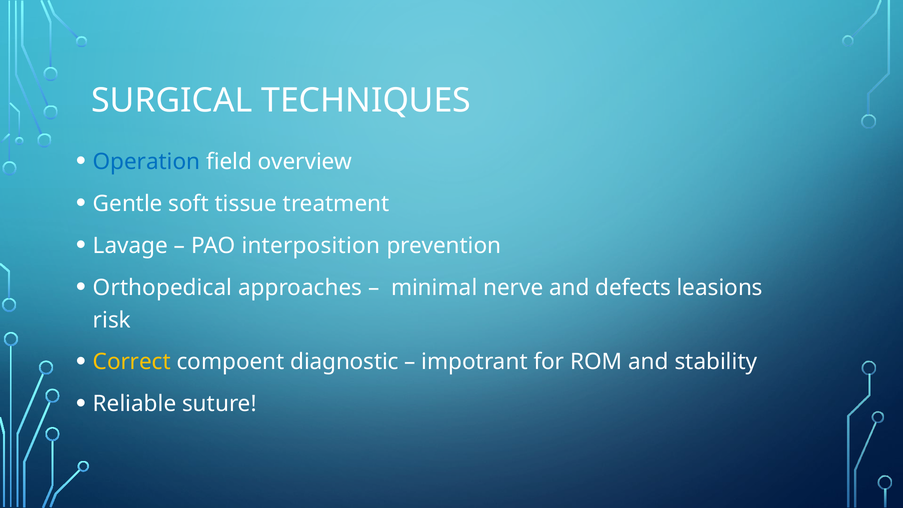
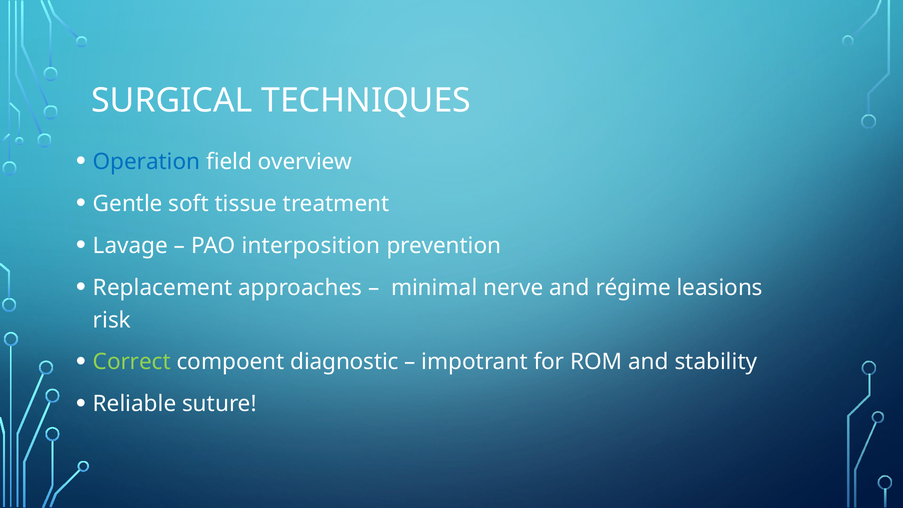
Orthopedical: Orthopedical -> Replacement
defects: defects -> régime
Correct colour: yellow -> light green
